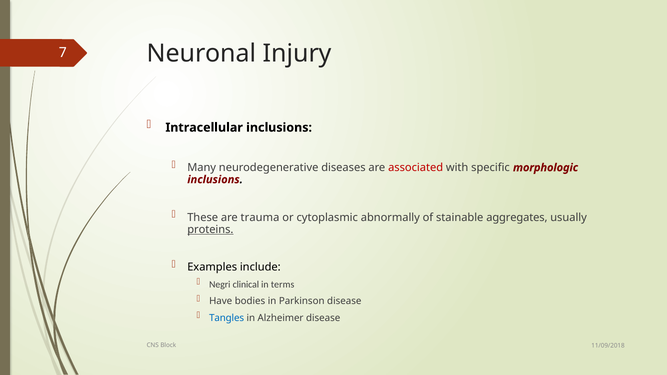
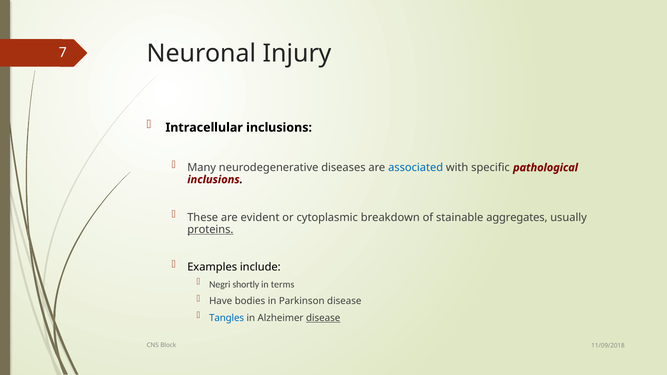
associated colour: red -> blue
morphologic: morphologic -> pathological
trauma: trauma -> evident
abnormally: abnormally -> breakdown
clinical: clinical -> shortly
disease at (323, 318) underline: none -> present
